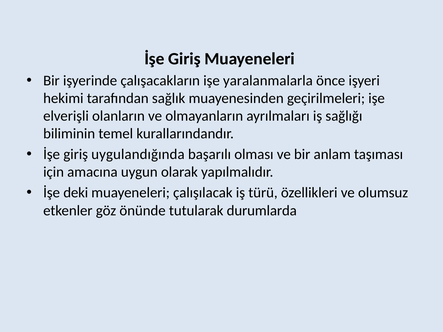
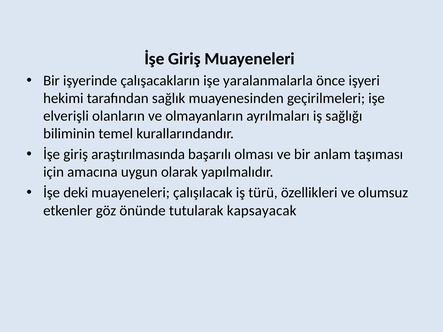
uygulandığında: uygulandığında -> araştırılmasında
durumlarda: durumlarda -> kapsayacak
